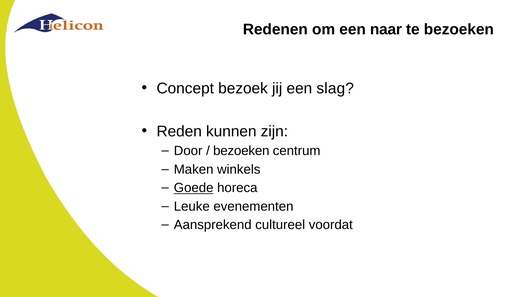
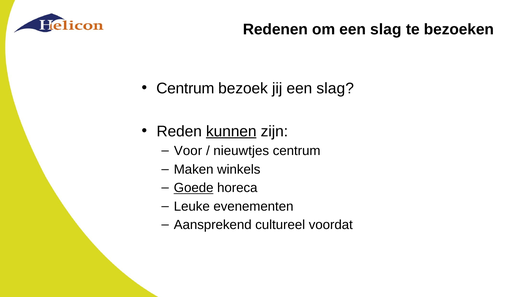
om een naar: naar -> slag
Concept at (185, 88): Concept -> Centrum
kunnen underline: none -> present
Door: Door -> Voor
bezoeken at (241, 151): bezoeken -> nieuwtjes
